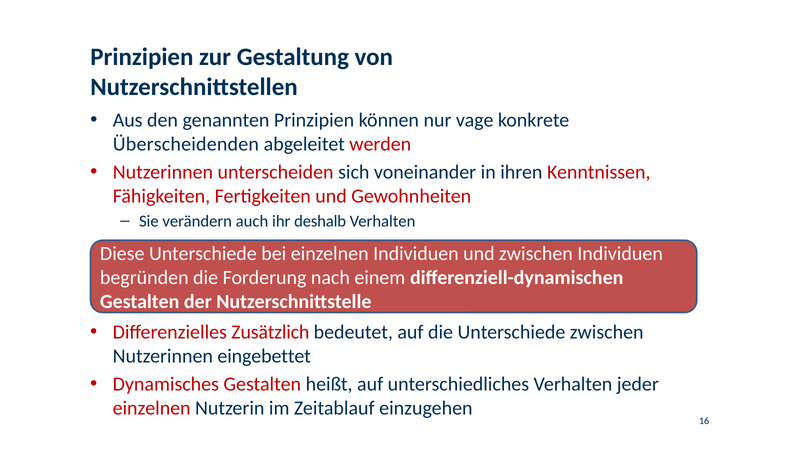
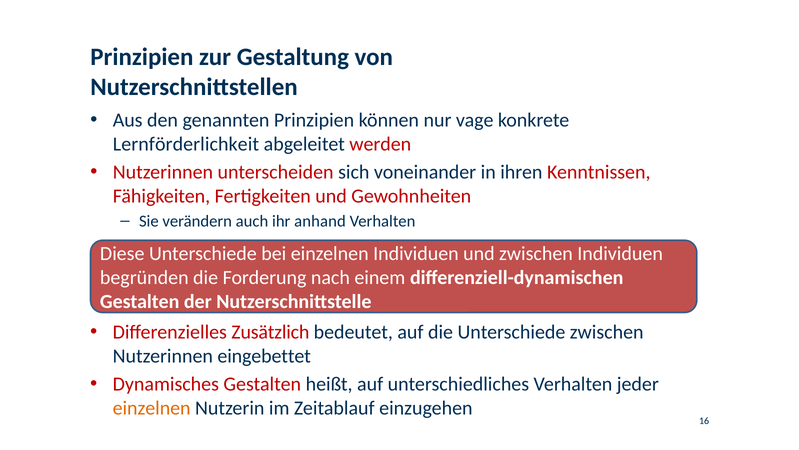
Überscheidenden: Überscheidenden -> Lernförderlichkeit
deshalb: deshalb -> anhand
einzelnen at (152, 408) colour: red -> orange
